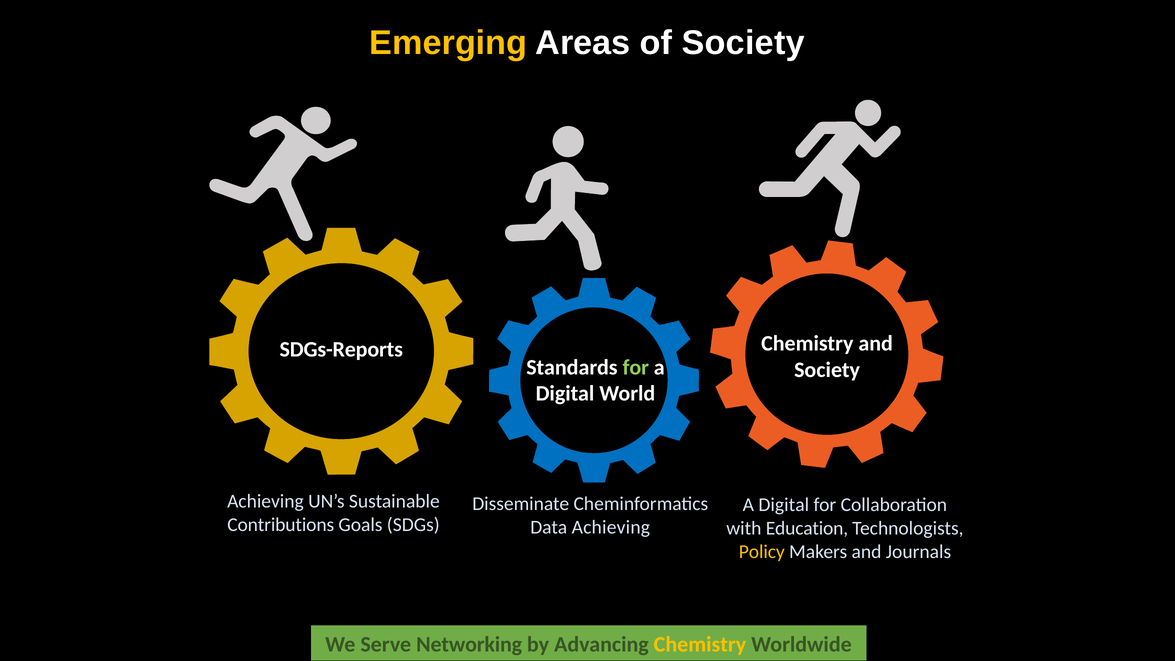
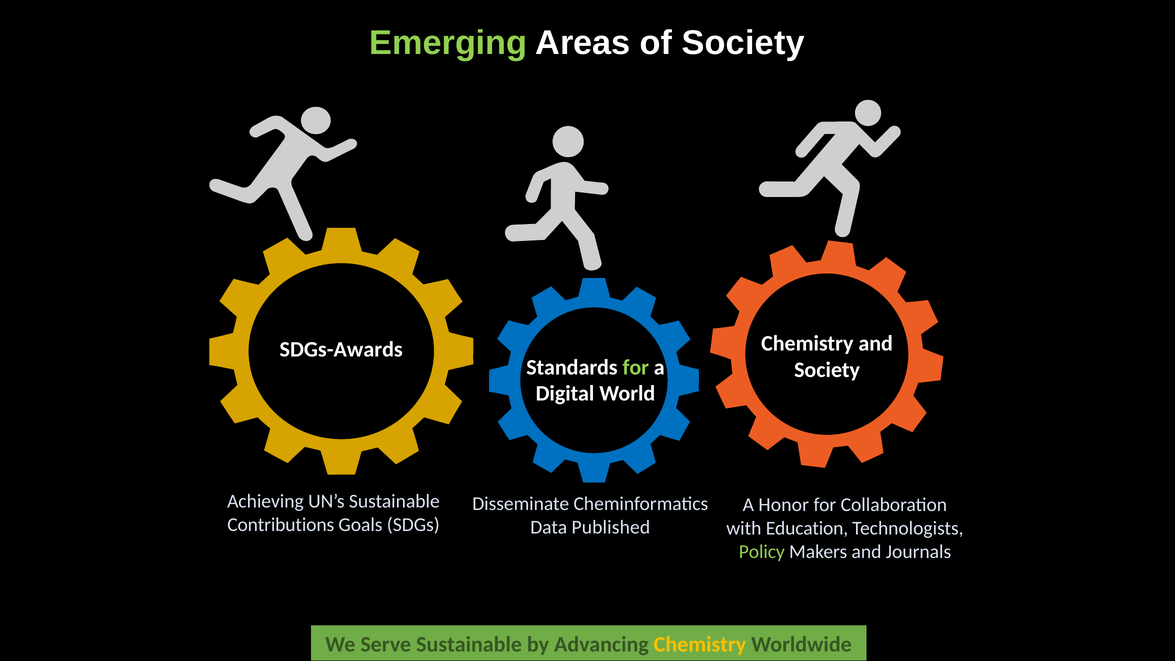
Emerging colour: yellow -> light green
SDGs-Reports: SDGs-Reports -> SDGs-Awards
Digital at (784, 505): Digital -> Honor
Data Achieving: Achieving -> Published
Policy colour: yellow -> light green
Serve Networking: Networking -> Sustainable
